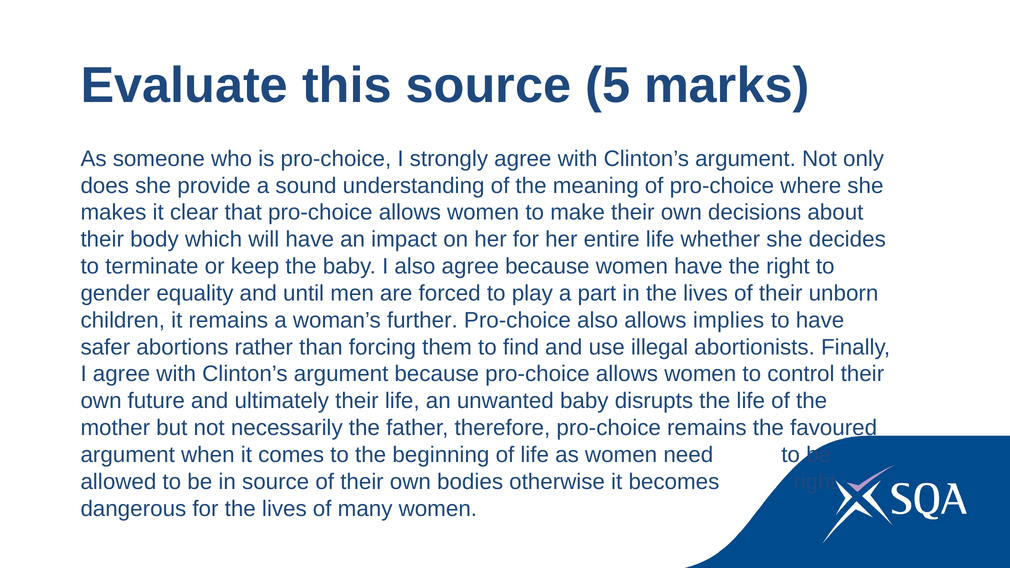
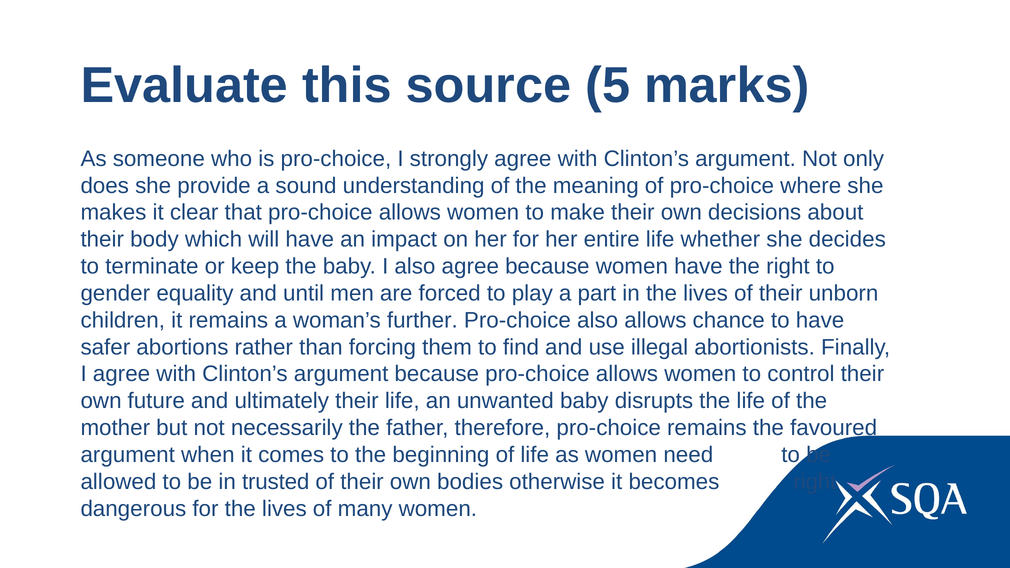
implies: implies -> chance
in source: source -> trusted
